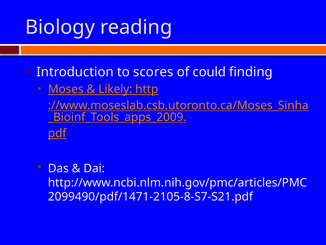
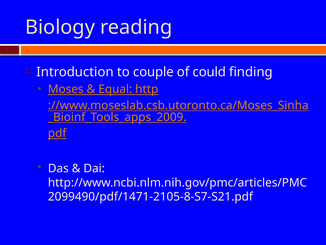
scores: scores -> couple
Likely: Likely -> Equal
